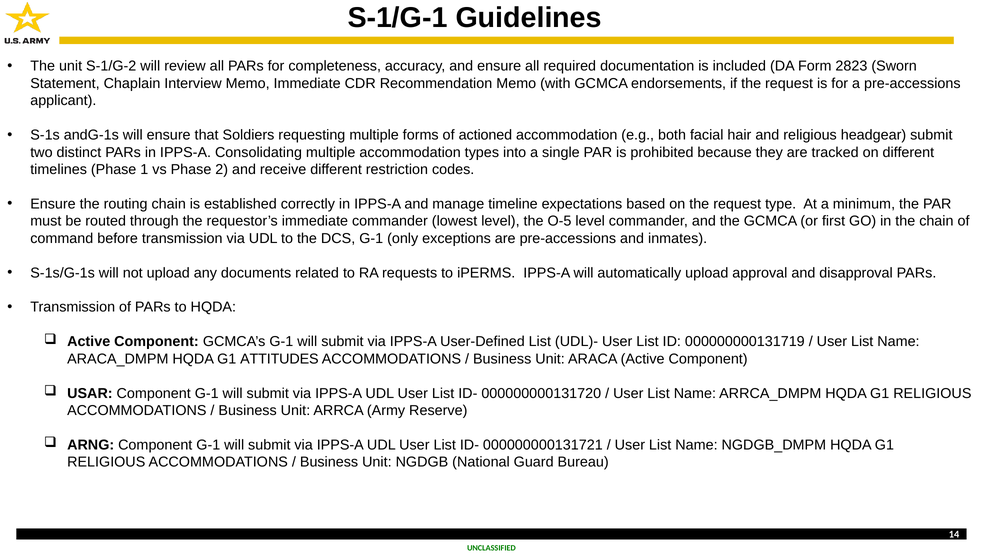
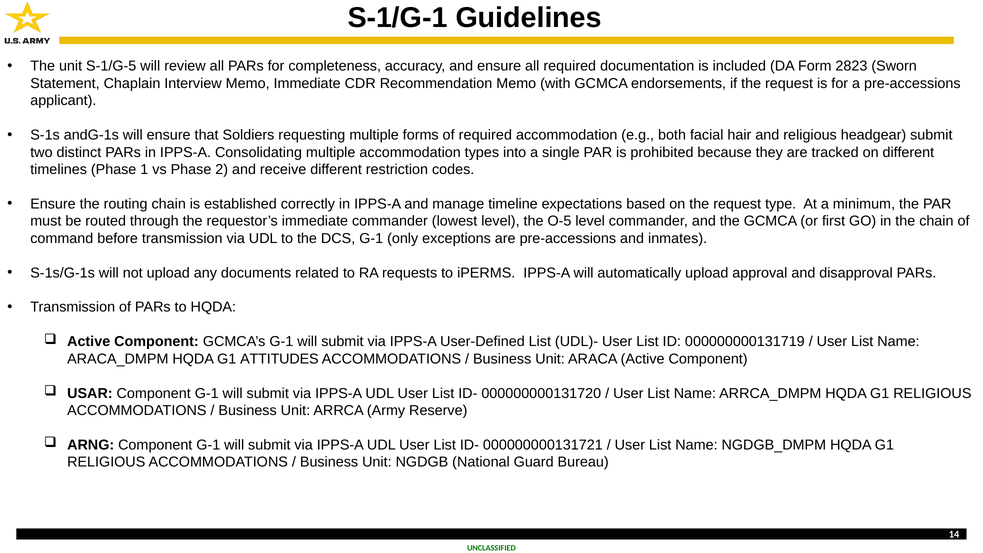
S-1/G-2: S-1/G-2 -> S-1/G-5
of actioned: actioned -> required
